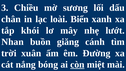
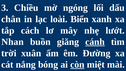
sương: sương -> ngóng
khói: khói -> cách
cánh underline: none -> present
